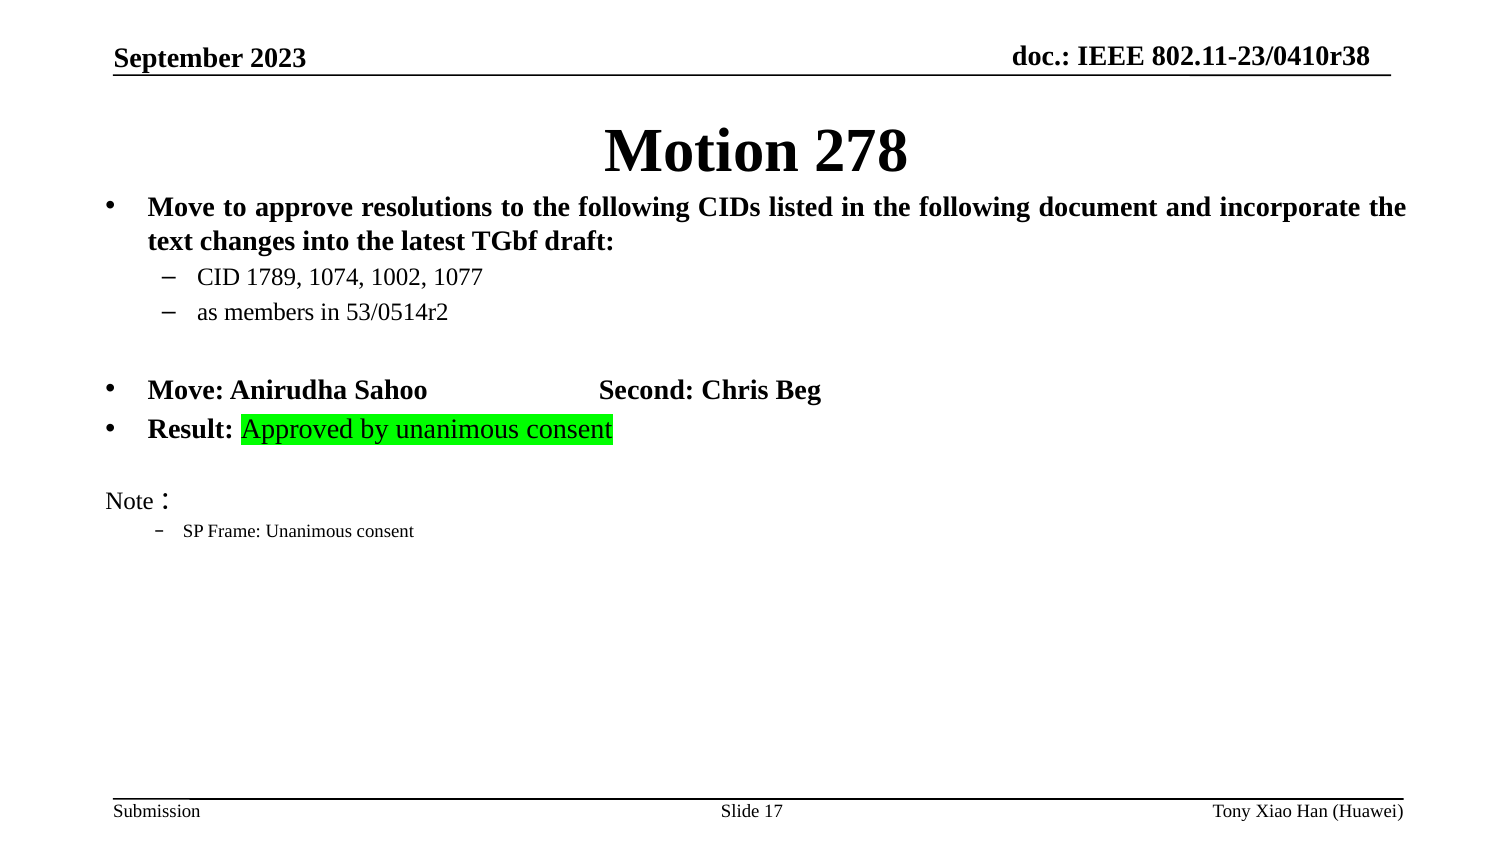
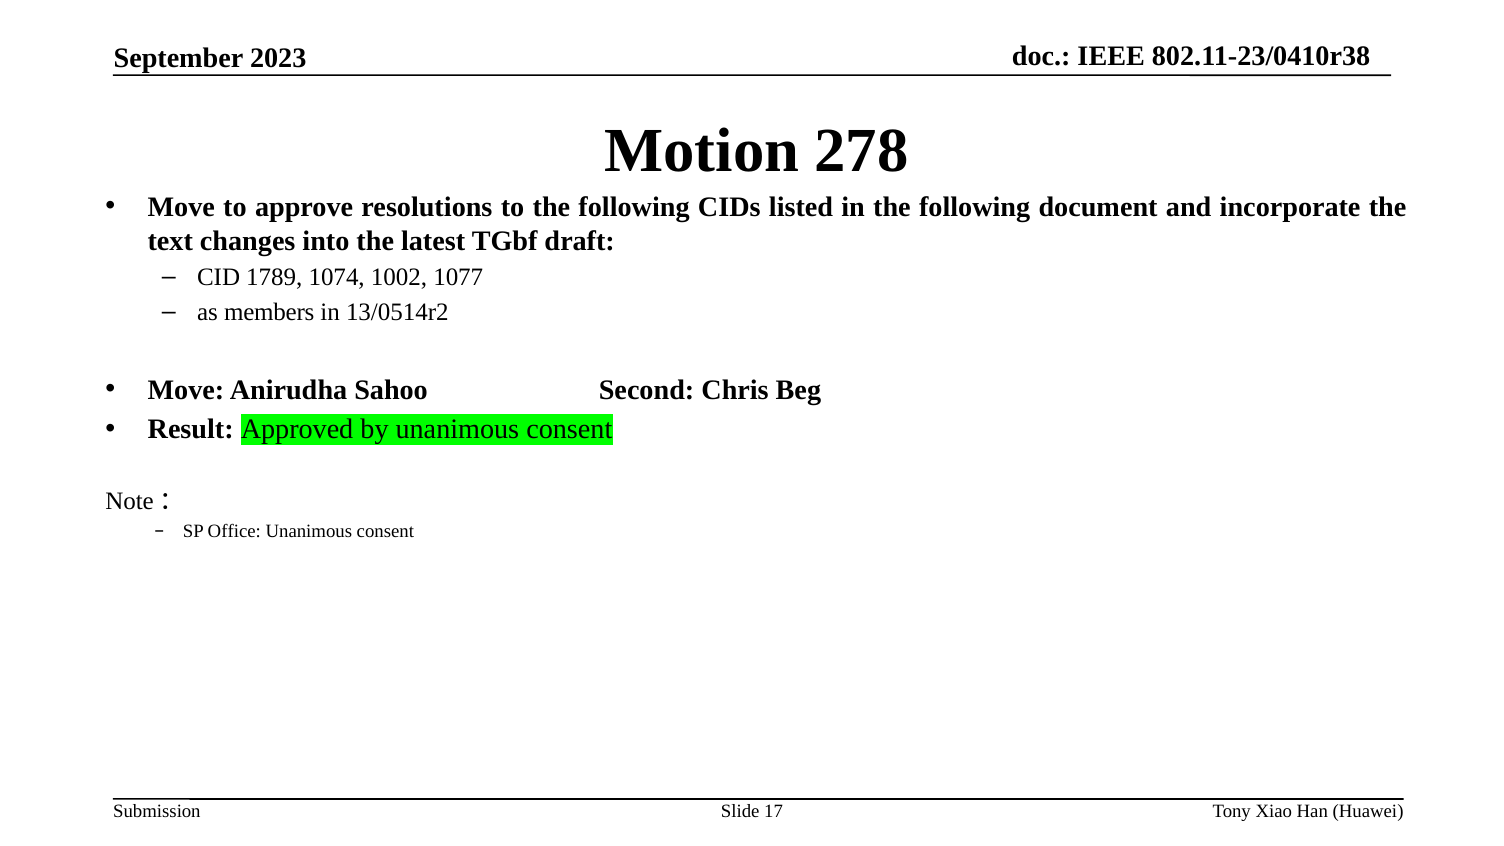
53/0514r2: 53/0514r2 -> 13/0514r2
Frame: Frame -> Office
